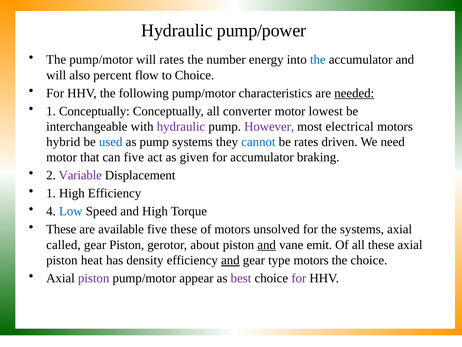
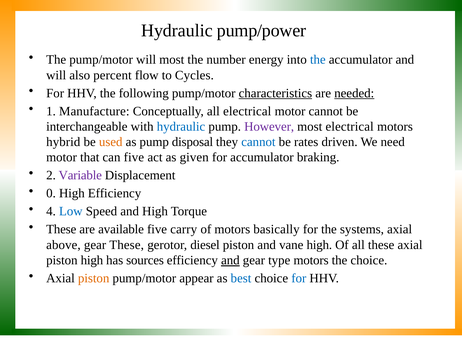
will rates: rates -> most
to Choice: Choice -> Cycles
characteristics underline: none -> present
1 Conceptually: Conceptually -> Manufacture
all converter: converter -> electrical
motor lowest: lowest -> cannot
hydraulic at (181, 126) colour: purple -> blue
used colour: blue -> orange
pump systems: systems -> disposal
1 at (51, 193): 1 -> 0
five these: these -> carry
unsolved: unsolved -> basically
called: called -> above
gear Piston: Piston -> These
about: about -> diesel
and at (267, 244) underline: present -> none
vane emit: emit -> high
piston heat: heat -> high
density: density -> sources
piston at (94, 278) colour: purple -> orange
best colour: purple -> blue
for at (299, 278) colour: purple -> blue
